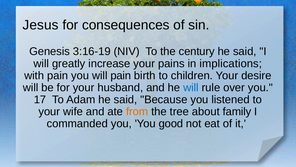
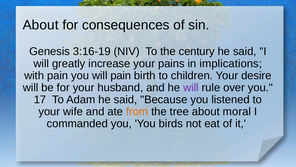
Jesus at (41, 25): Jesus -> About
will at (191, 87) colour: blue -> purple
family: family -> moral
good: good -> birds
